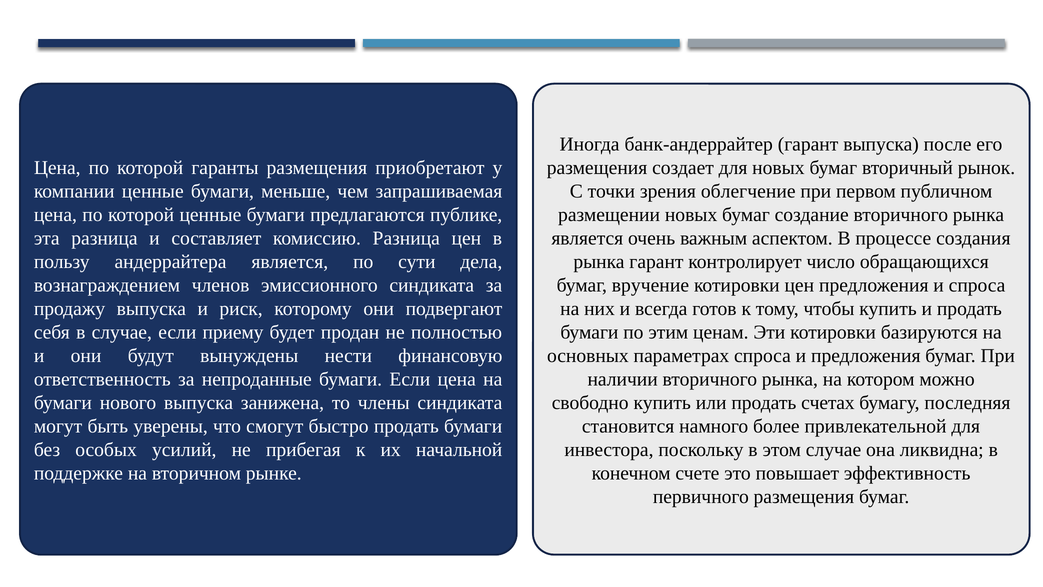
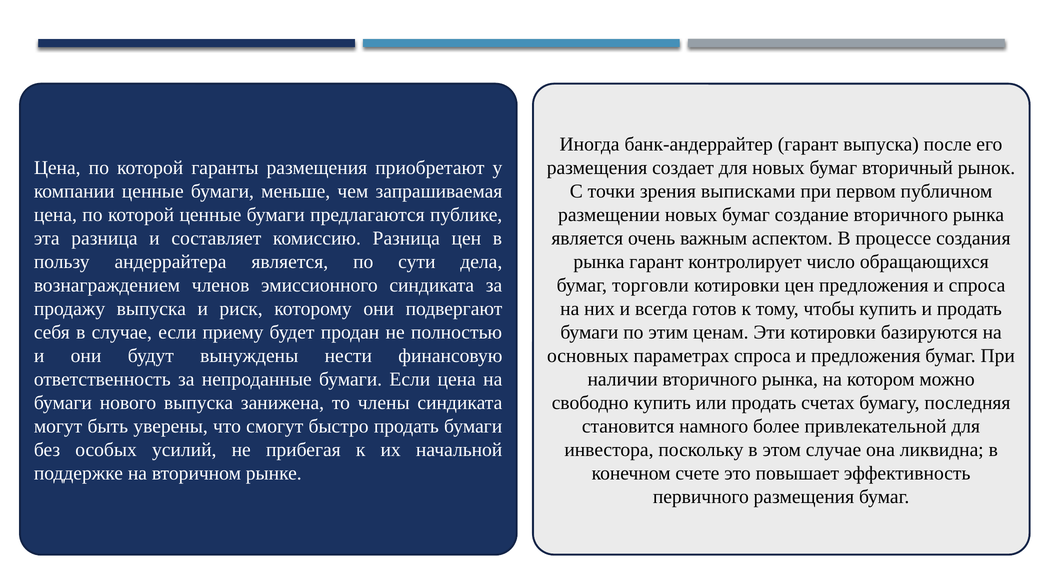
облегчение: облегчение -> выписками
вручение: вручение -> торговли
